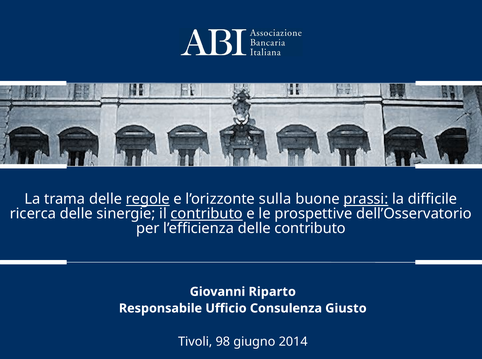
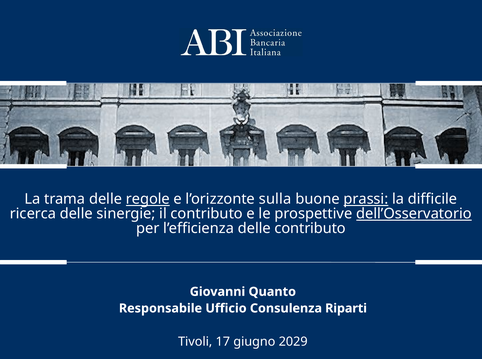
contributo at (207, 214) underline: present -> none
dell’Osservatorio underline: none -> present
Riparto: Riparto -> Quanto
Giusto: Giusto -> Riparti
98: 98 -> 17
2014: 2014 -> 2029
